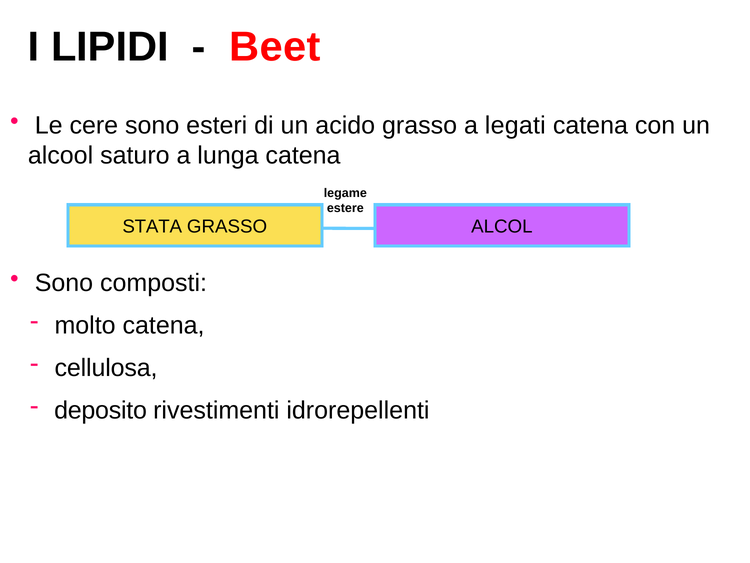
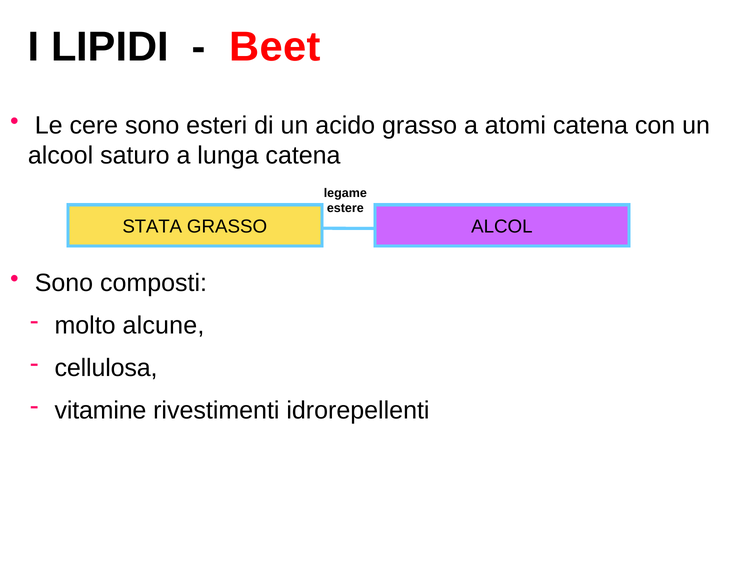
legati: legati -> atomi
molto catena: catena -> alcune
deposito: deposito -> vitamine
